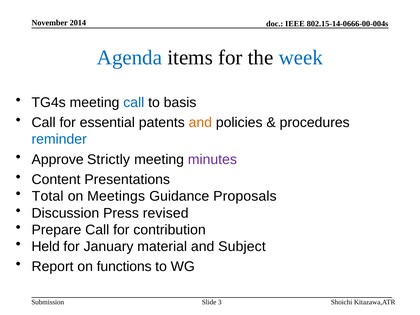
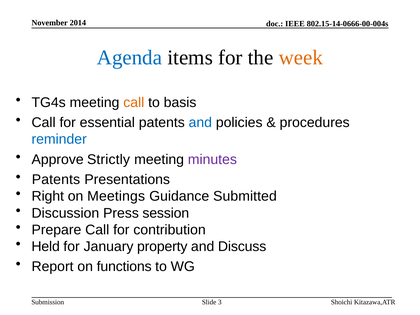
week colour: blue -> orange
call at (134, 102) colour: blue -> orange
and at (200, 123) colour: orange -> blue
Content at (56, 180): Content -> Patents
Total: Total -> Right
Proposals: Proposals -> Submitted
revised: revised -> session
material: material -> property
Subject: Subject -> Discuss
